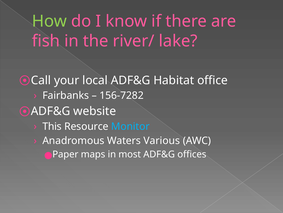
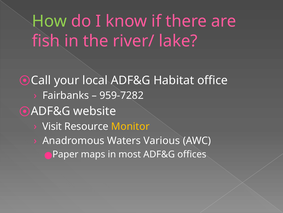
156-7282: 156-7282 -> 959-7282
This: This -> Visit
Monitor colour: light blue -> yellow
